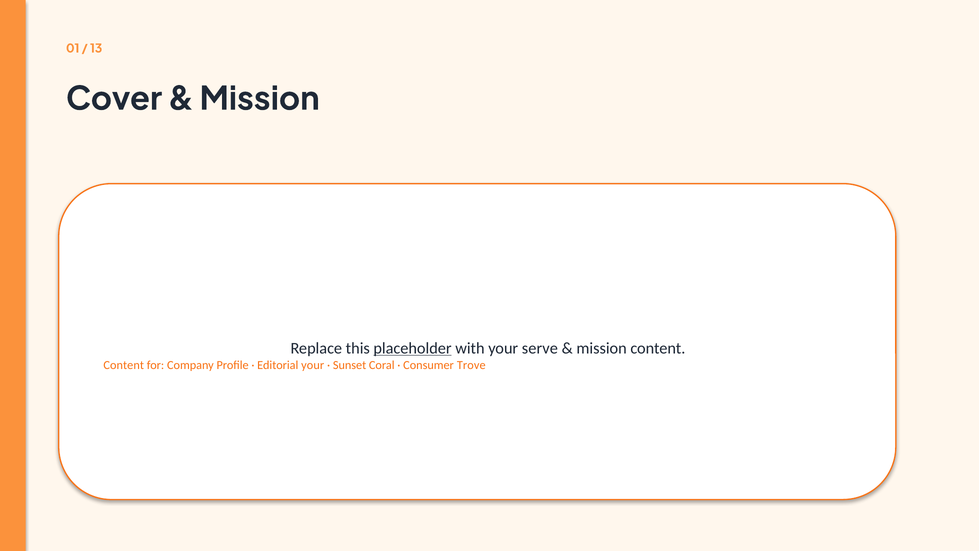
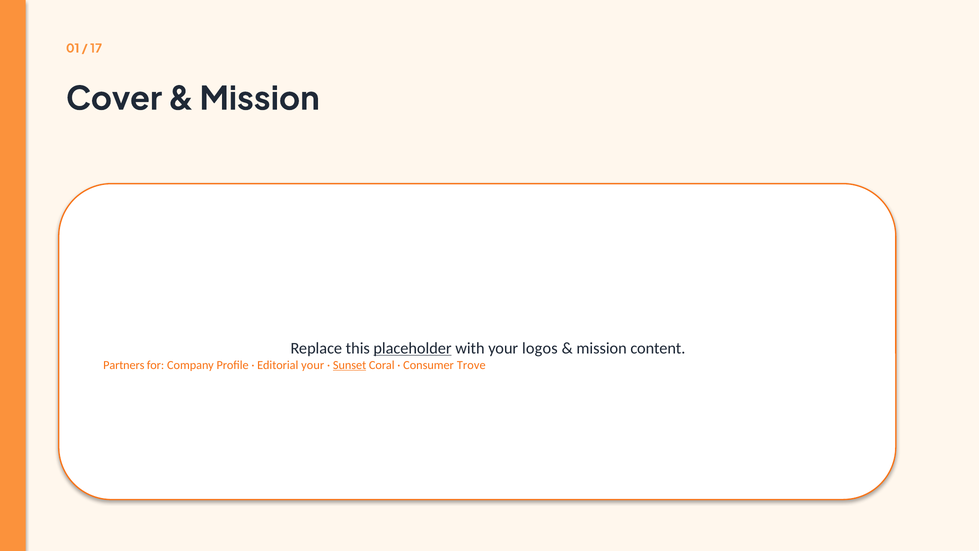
13: 13 -> 17
serve: serve -> logos
Content at (124, 365): Content -> Partners
Sunset underline: none -> present
